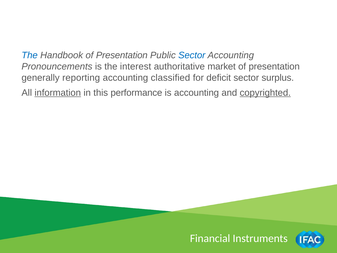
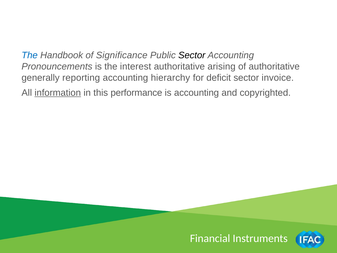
Handbook of Presentation: Presentation -> Significance
Sector at (192, 55) colour: blue -> black
market: market -> arising
presentation at (274, 67): presentation -> authoritative
classified: classified -> hierarchy
surplus: surplus -> invoice
copyrighted underline: present -> none
